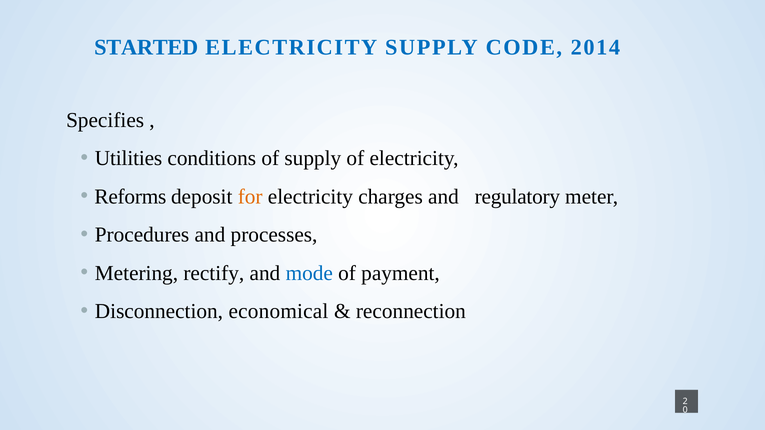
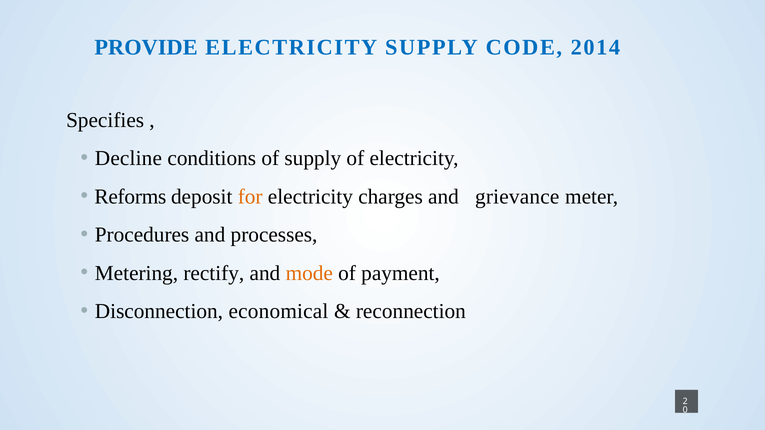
STARTED: STARTED -> PROVIDE
Utilities: Utilities -> Decline
regulatory: regulatory -> grievance
mode colour: blue -> orange
